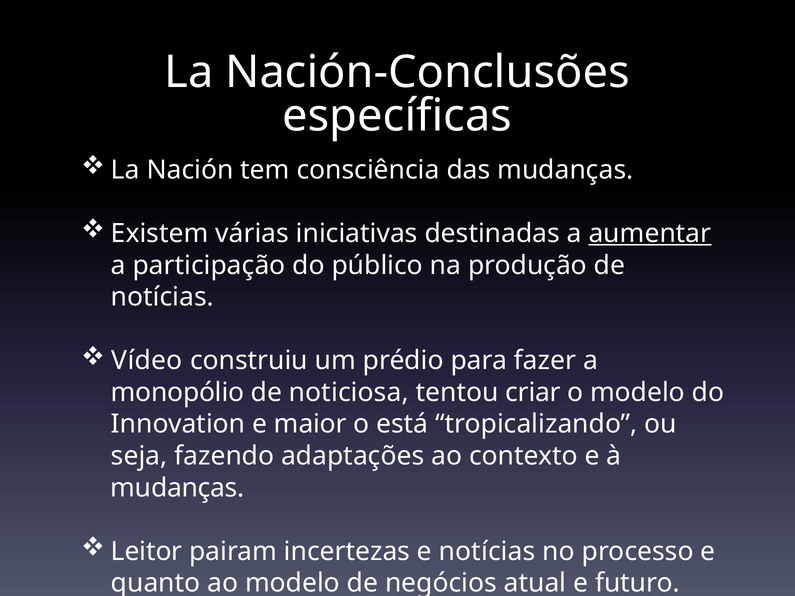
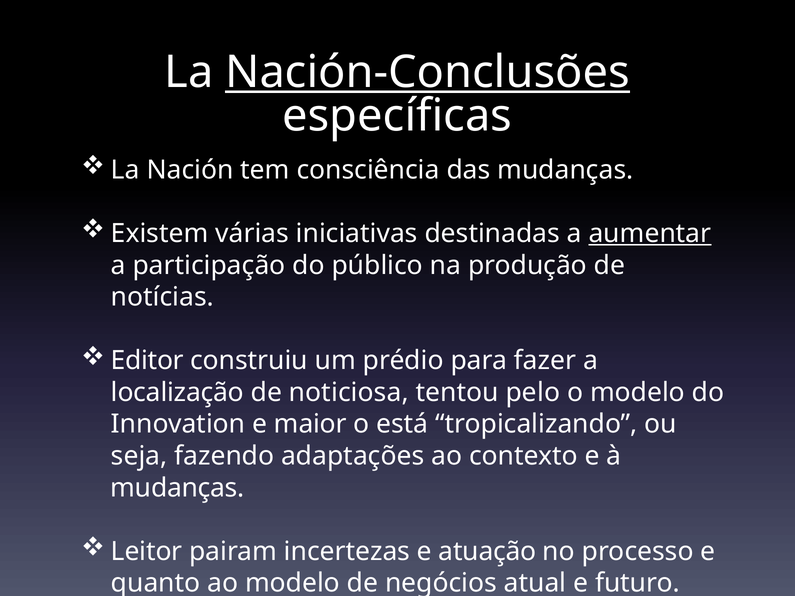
Nación-Conclusões underline: none -> present
Vídeo: Vídeo -> Editor
monopólio: monopólio -> localização
criar: criar -> pelo
e notícias: notícias -> atuação
